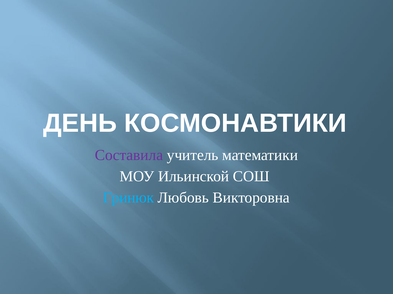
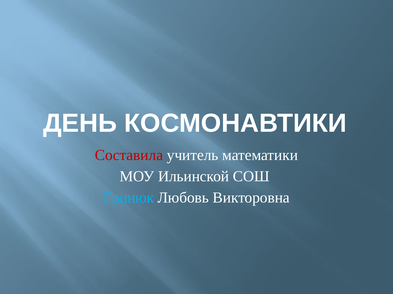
Составила colour: purple -> red
